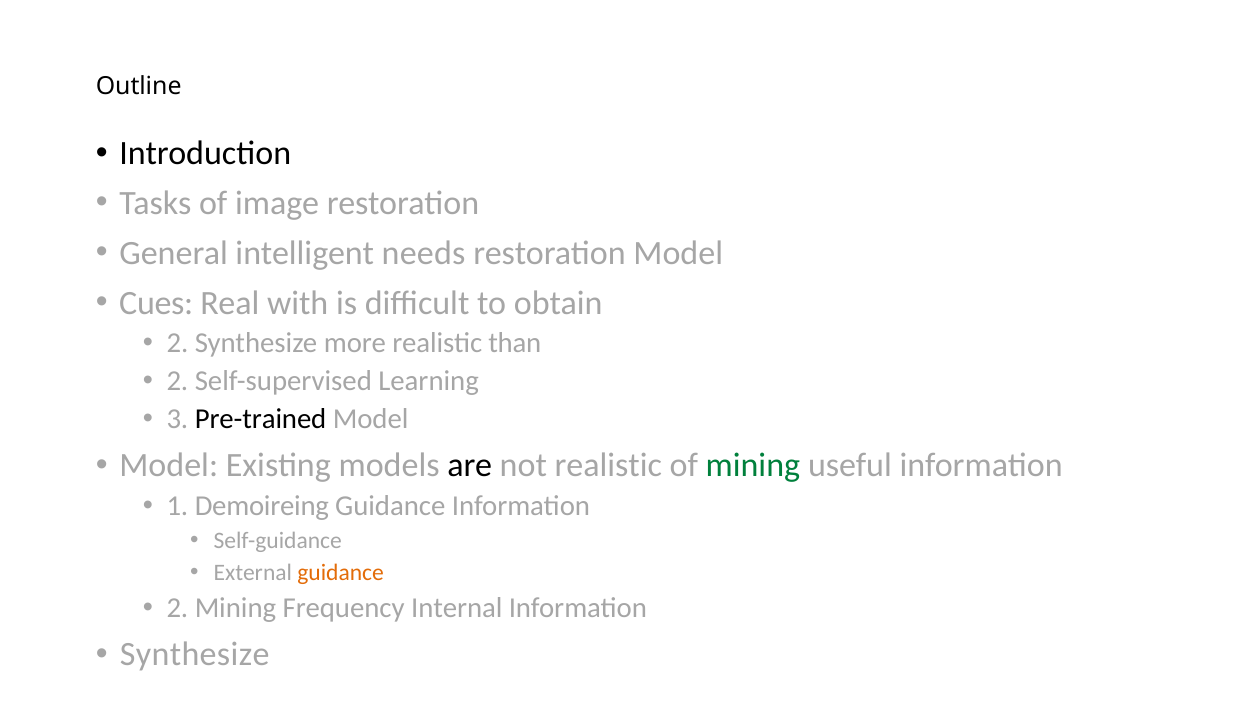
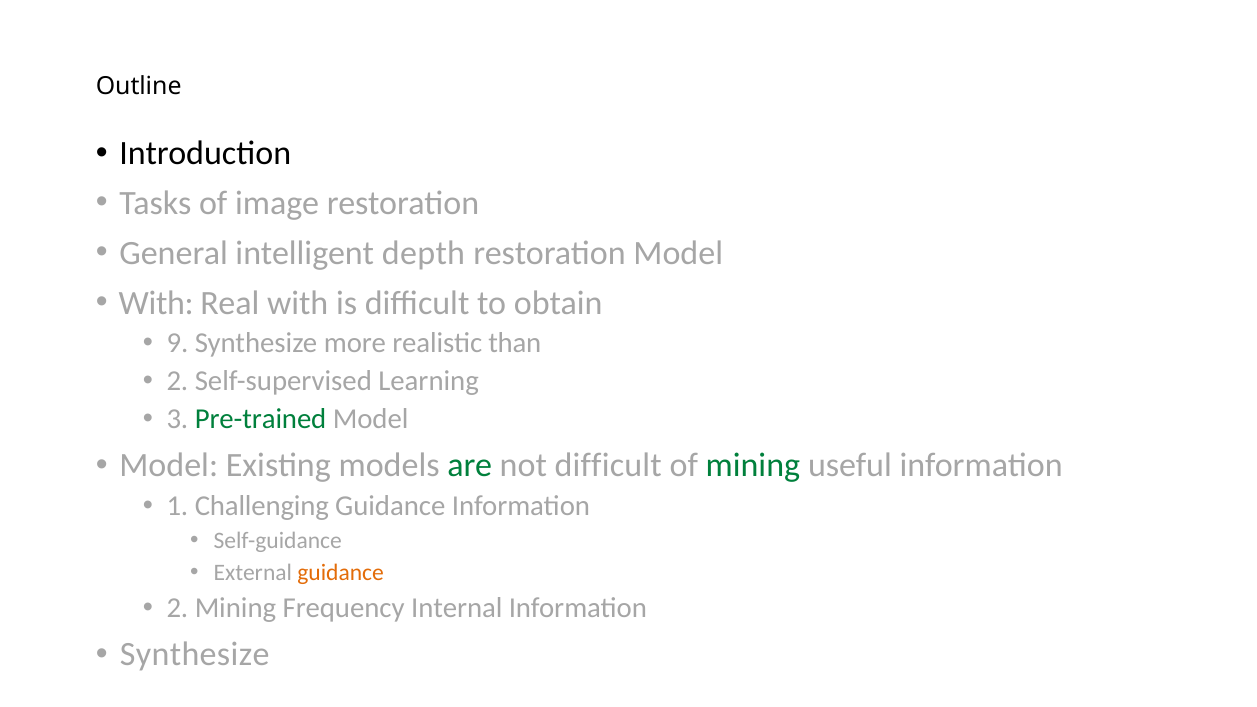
needs: needs -> depth
Cues at (156, 303): Cues -> With
2 at (177, 343): 2 -> 9
Pre-trained colour: black -> green
are colour: black -> green
not realistic: realistic -> difficult
Demoireing: Demoireing -> Challenging
